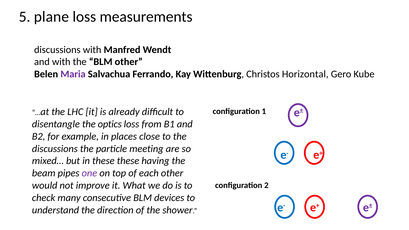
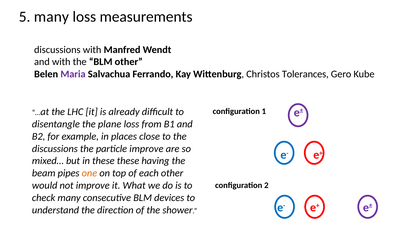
5 plane: plane -> many
Horizontal: Horizontal -> Tolerances
optics: optics -> plane
particle meeting: meeting -> improve
one colour: purple -> orange
